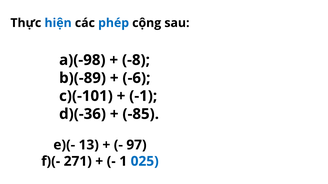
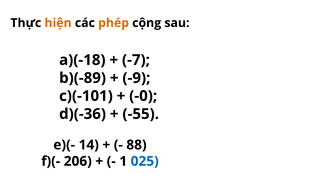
hiện colour: blue -> orange
phép colour: blue -> orange
a)(-98: a)(-98 -> a)(-18
-8: -8 -> -7
-6: -6 -> -9
-1: -1 -> -0
-85: -85 -> -55
13: 13 -> 14
97: 97 -> 88
271: 271 -> 206
